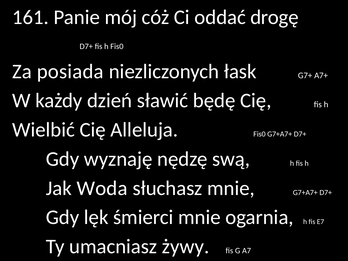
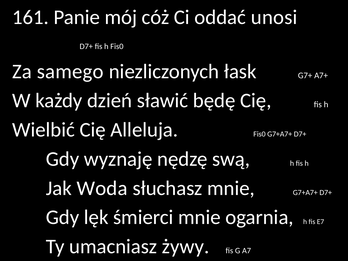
drogę: drogę -> unosi
posiada: posiada -> samego
